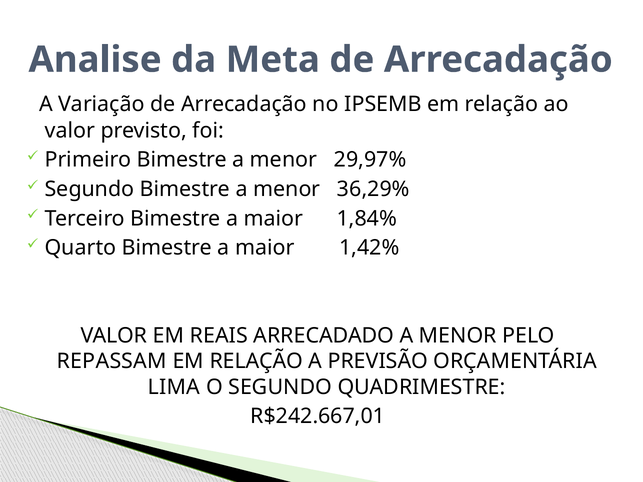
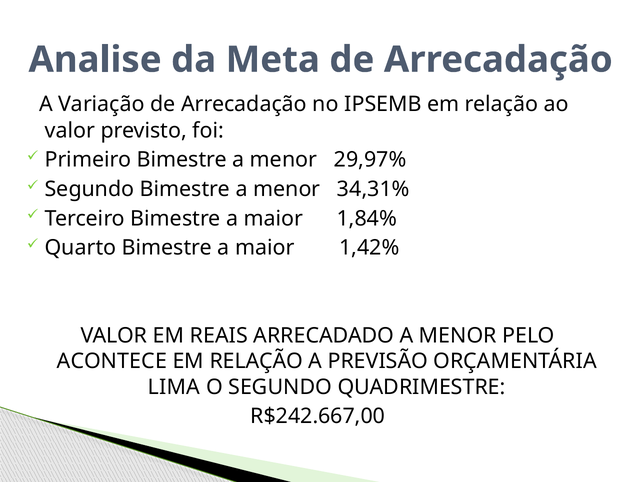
36,29%: 36,29% -> 34,31%
REPASSAM: REPASSAM -> ACONTECE
R$242.667,01: R$242.667,01 -> R$242.667,00
